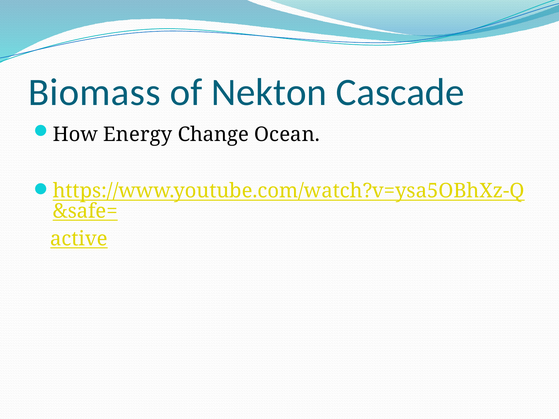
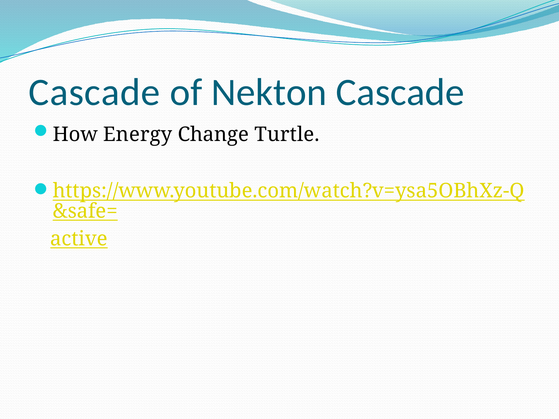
Biomass at (94, 92): Biomass -> Cascade
Ocean: Ocean -> Turtle
